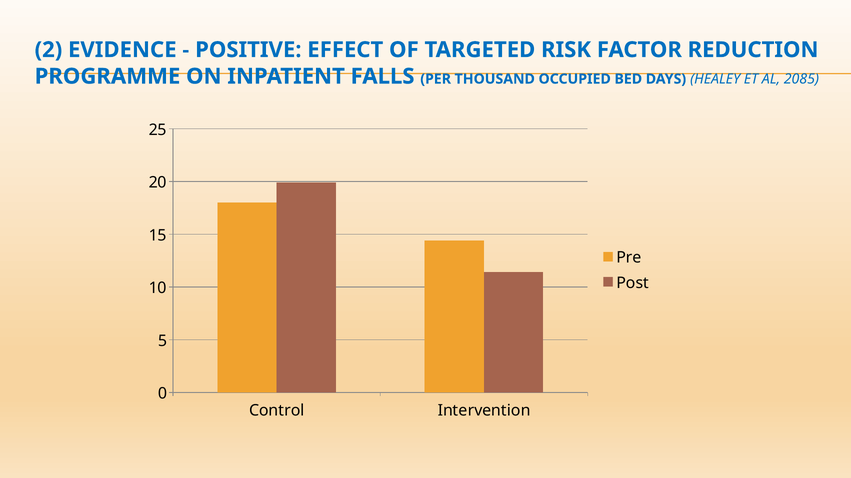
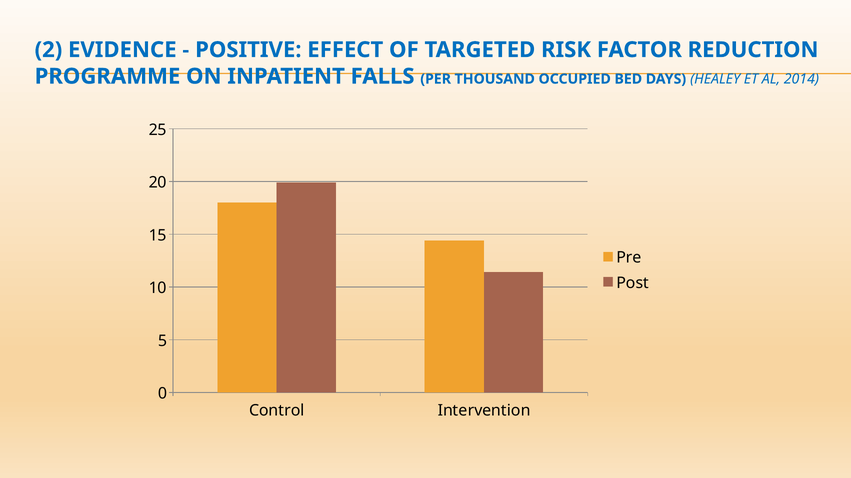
2085: 2085 -> 2014
